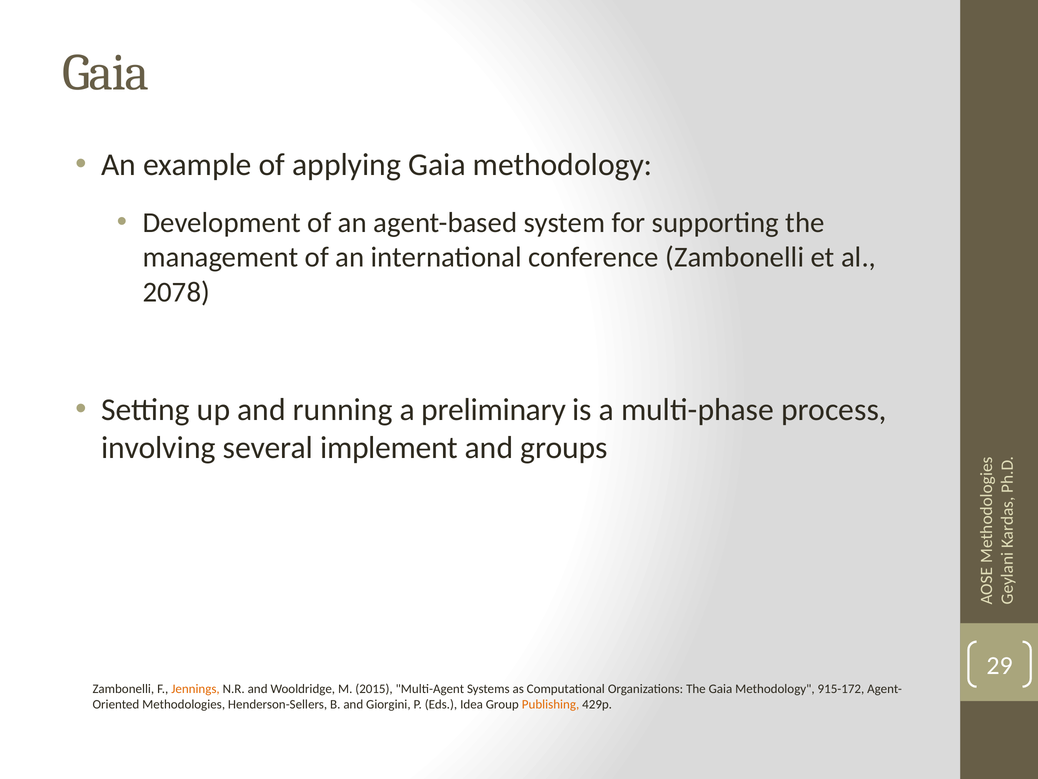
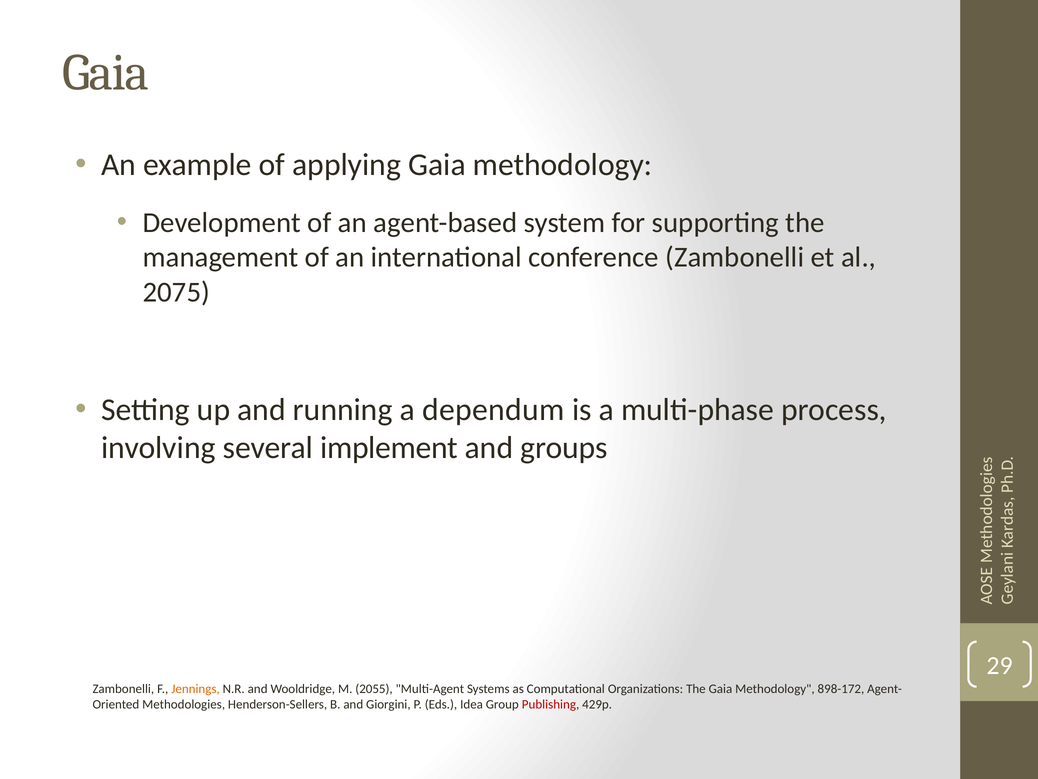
2078: 2078 -> 2075
preliminary: preliminary -> dependum
2015: 2015 -> 2055
915-172: 915-172 -> 898-172
Publishing colour: orange -> red
